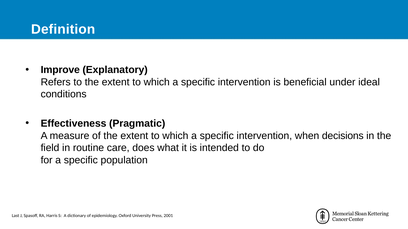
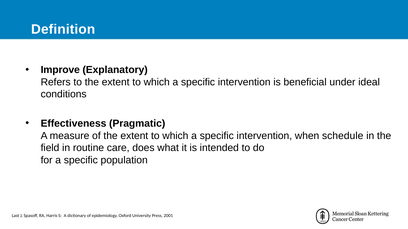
decisions: decisions -> schedule
